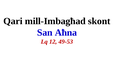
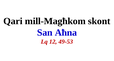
mill-Imbagħad: mill-Imbagħad -> mill-Magħkom
